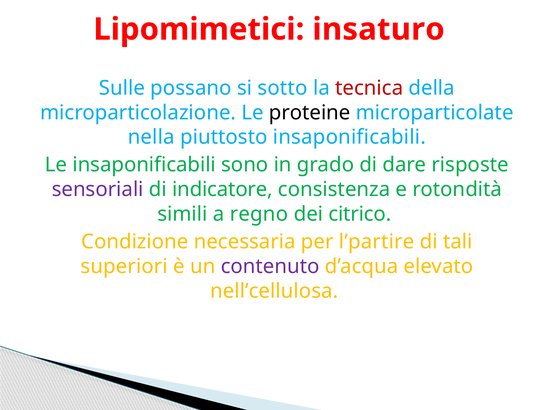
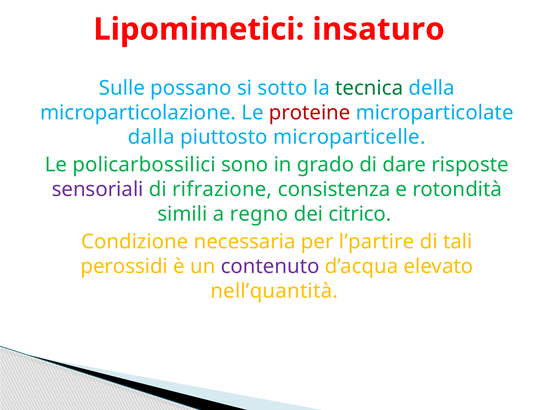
tecnica colour: red -> green
proteine colour: black -> red
nella: nella -> dalla
piuttosto insaponificabili: insaponificabili -> microparticelle
Le insaponificabili: insaponificabili -> policarbossilici
indicatore: indicatore -> rifrazione
superiori: superiori -> perossidi
nell’cellulosa: nell’cellulosa -> nell’quantità
